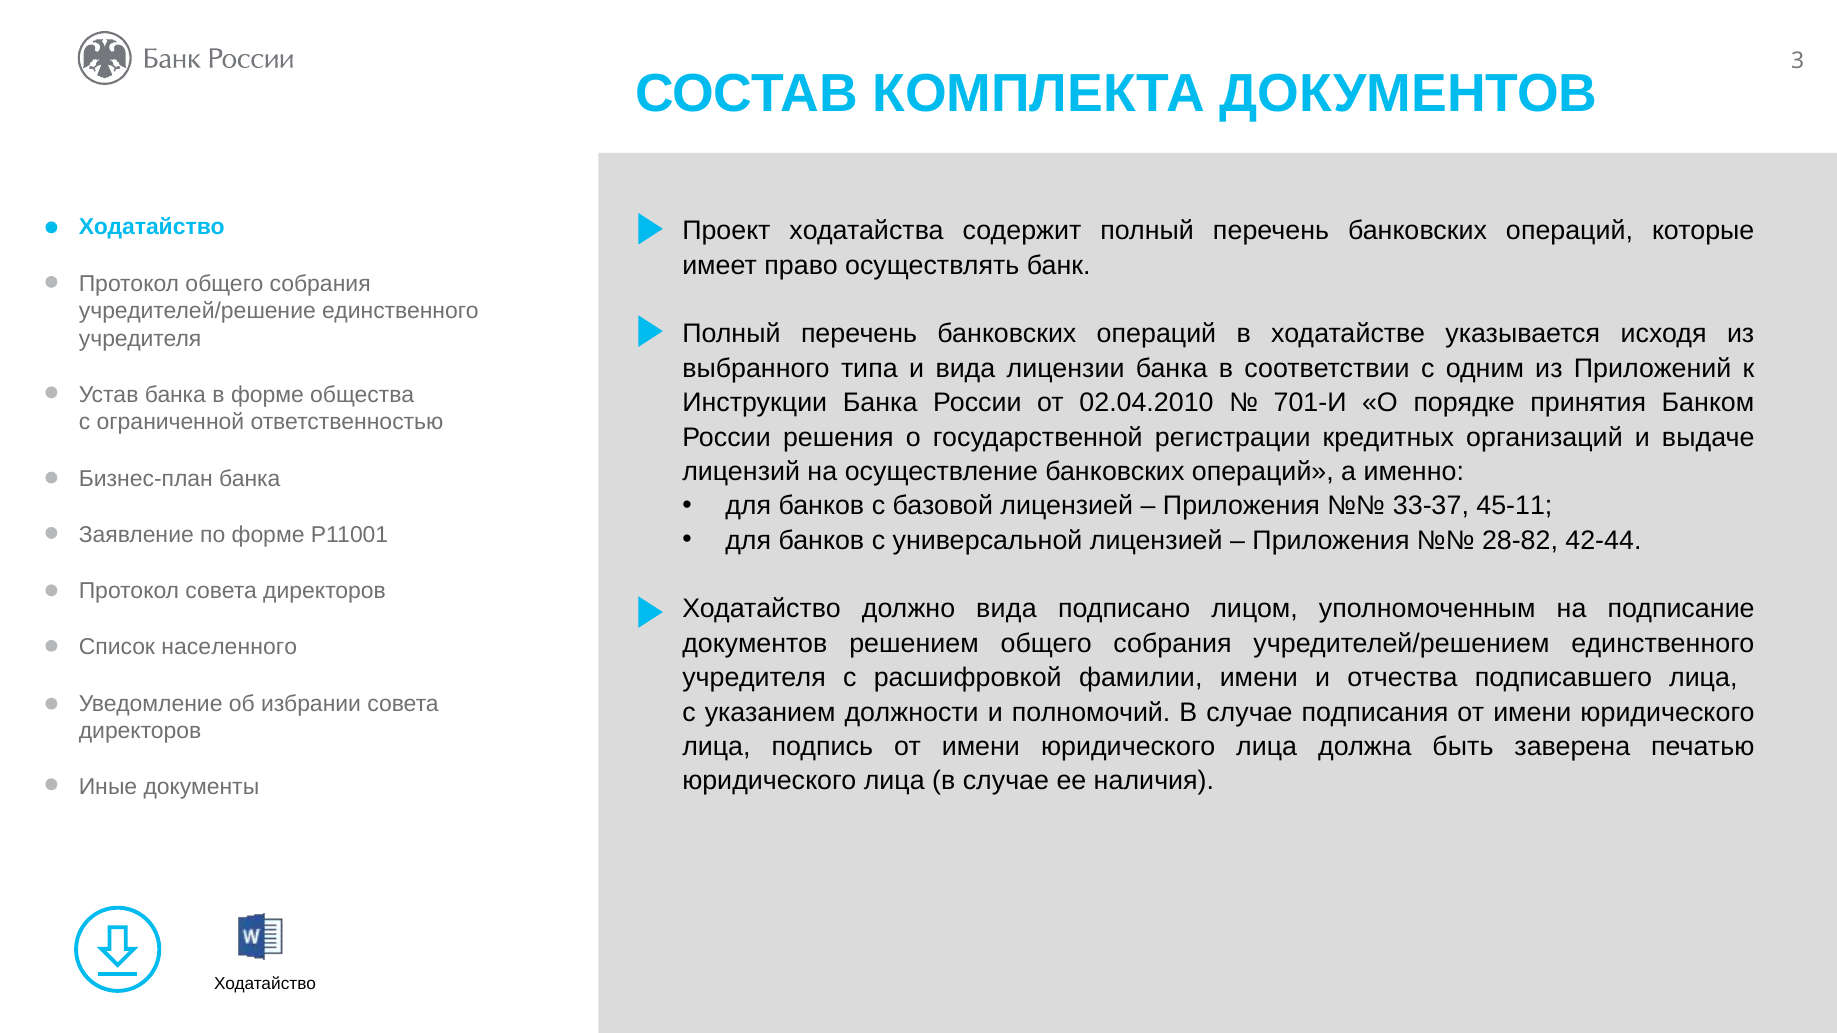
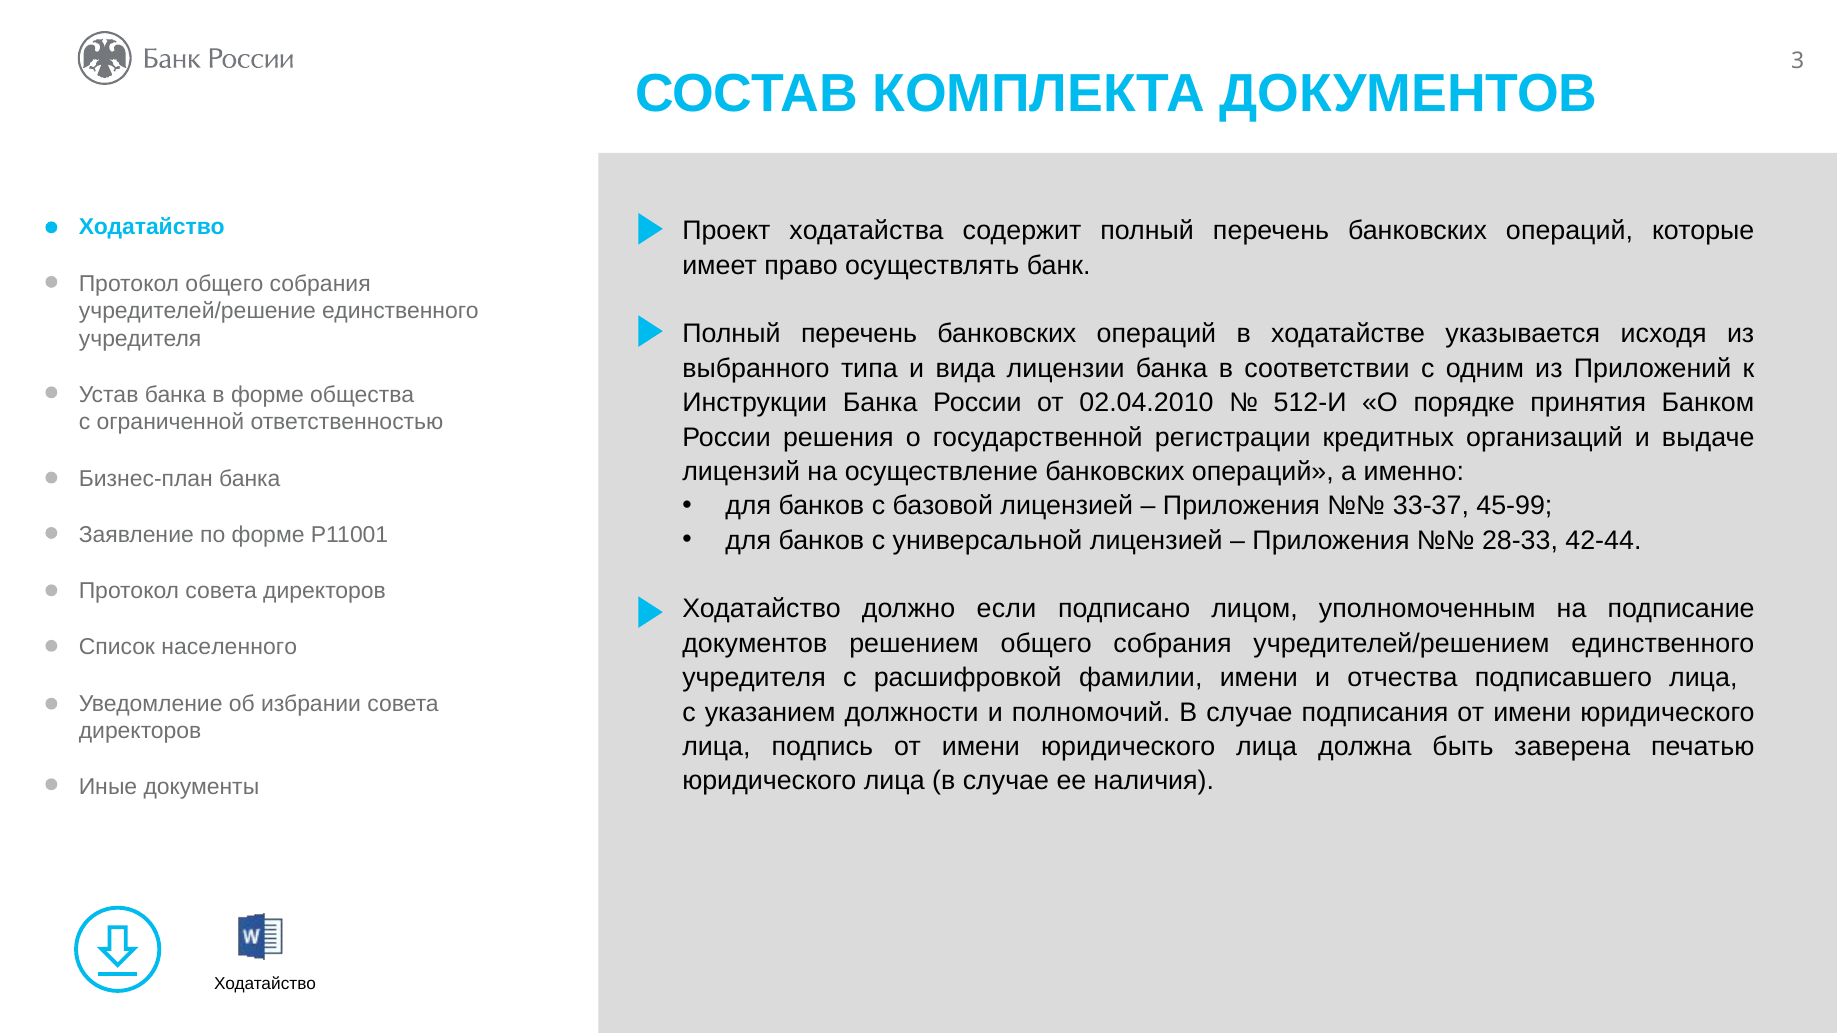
701-И: 701-И -> 512-И
45-11: 45-11 -> 45-99
28-82: 28-82 -> 28-33
должно вида: вида -> если
